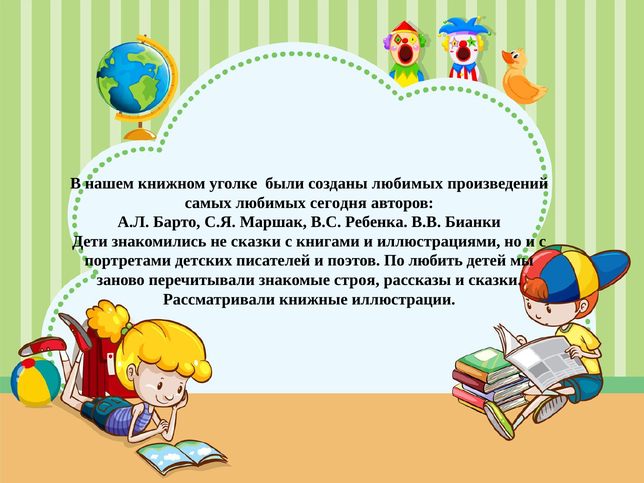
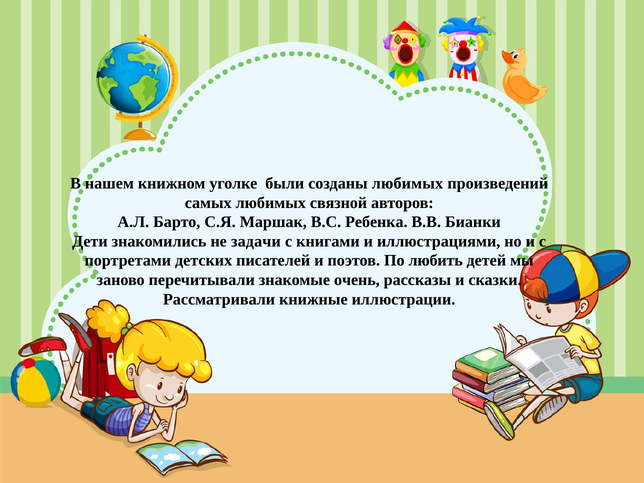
сегодня: сегодня -> связной
не сказки: сказки -> задачи
строя: строя -> очень
